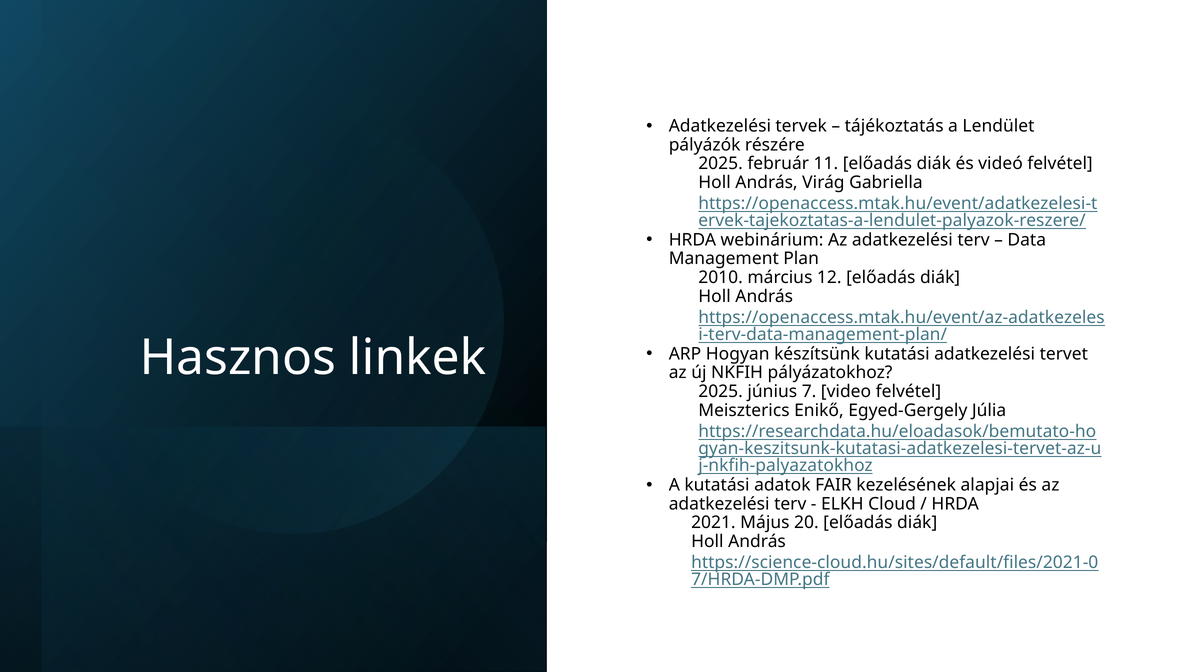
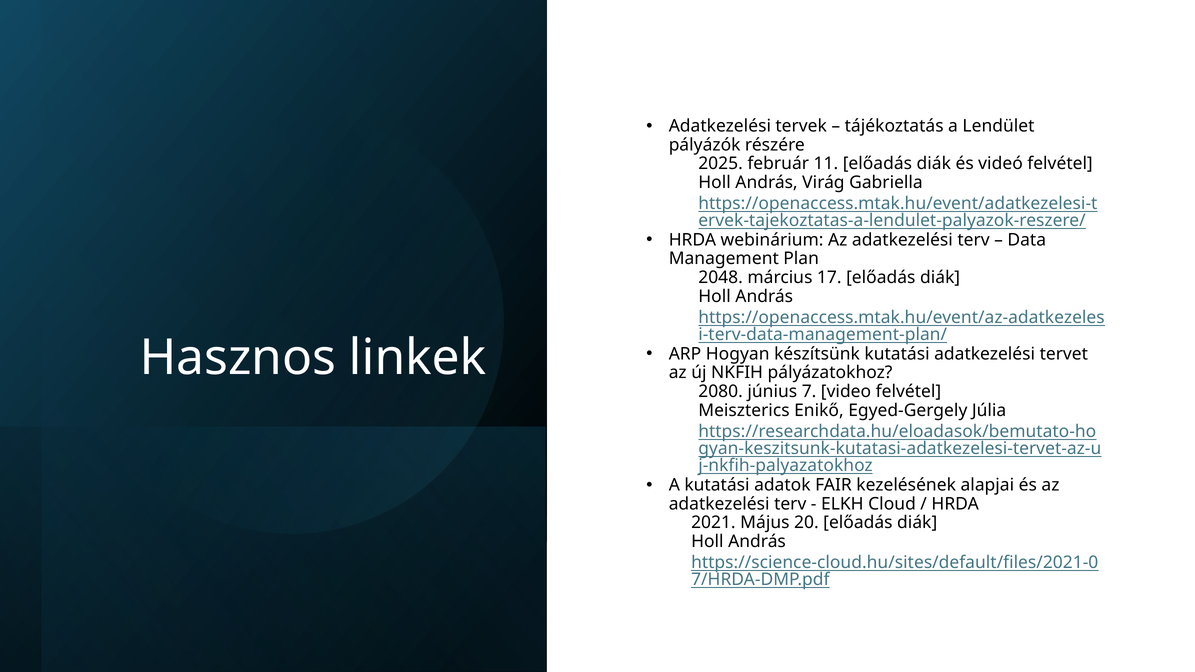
2010: 2010 -> 2048
12: 12 -> 17
2025 at (721, 392): 2025 -> 2080
